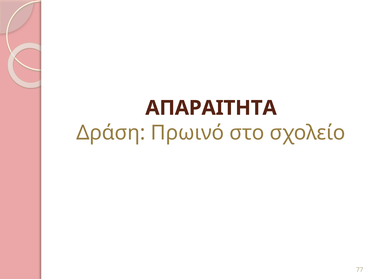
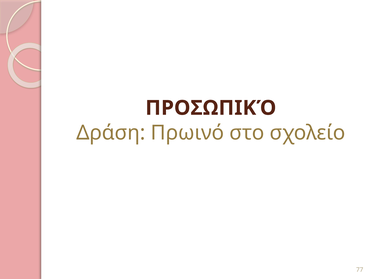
ΑΠΑΡΑΙΤΗΤΑ: ΑΠΑΡΑΙΤΗΤΑ -> ΠΡΟΣΩΠΙΚΌ
